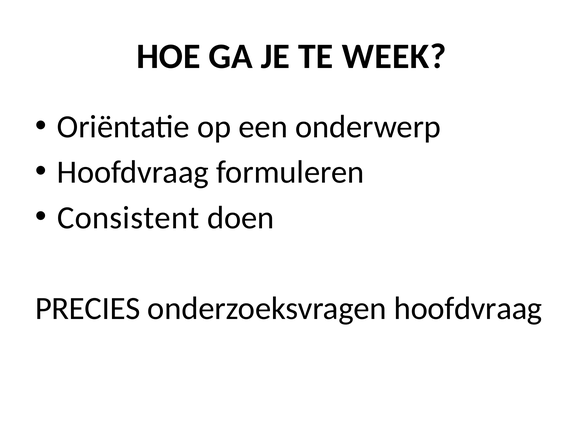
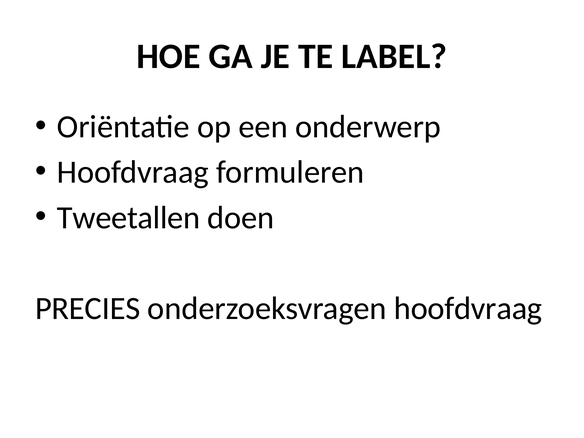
WEEK: WEEK -> LABEL
Consistent: Consistent -> Tweetallen
